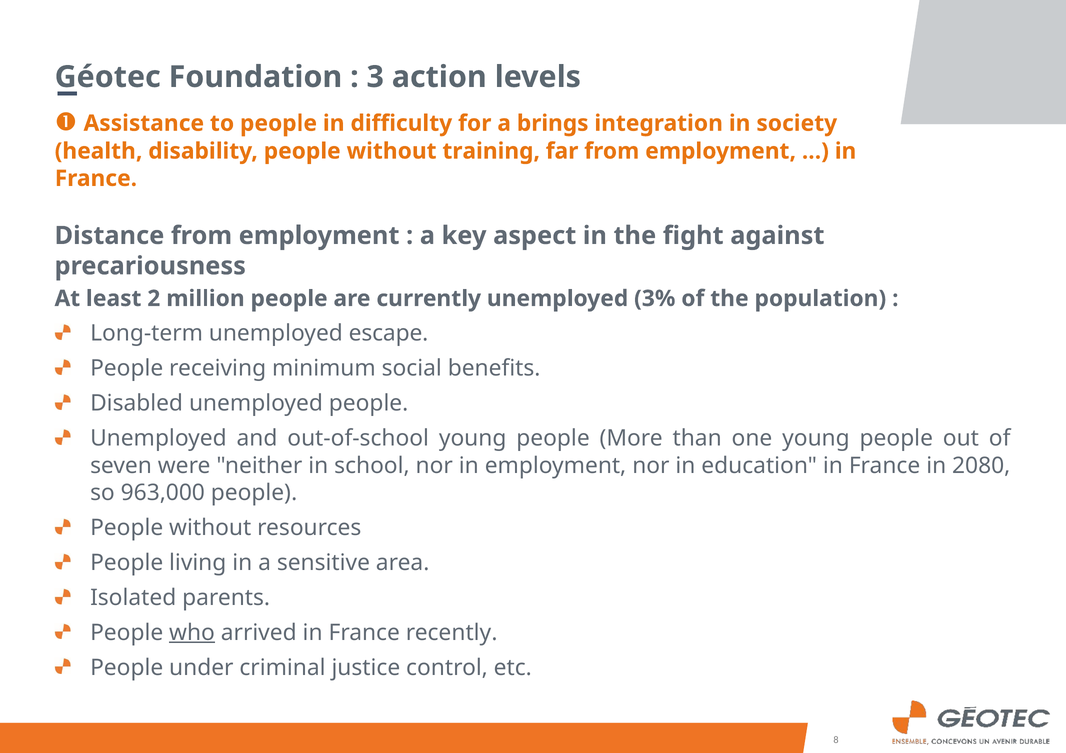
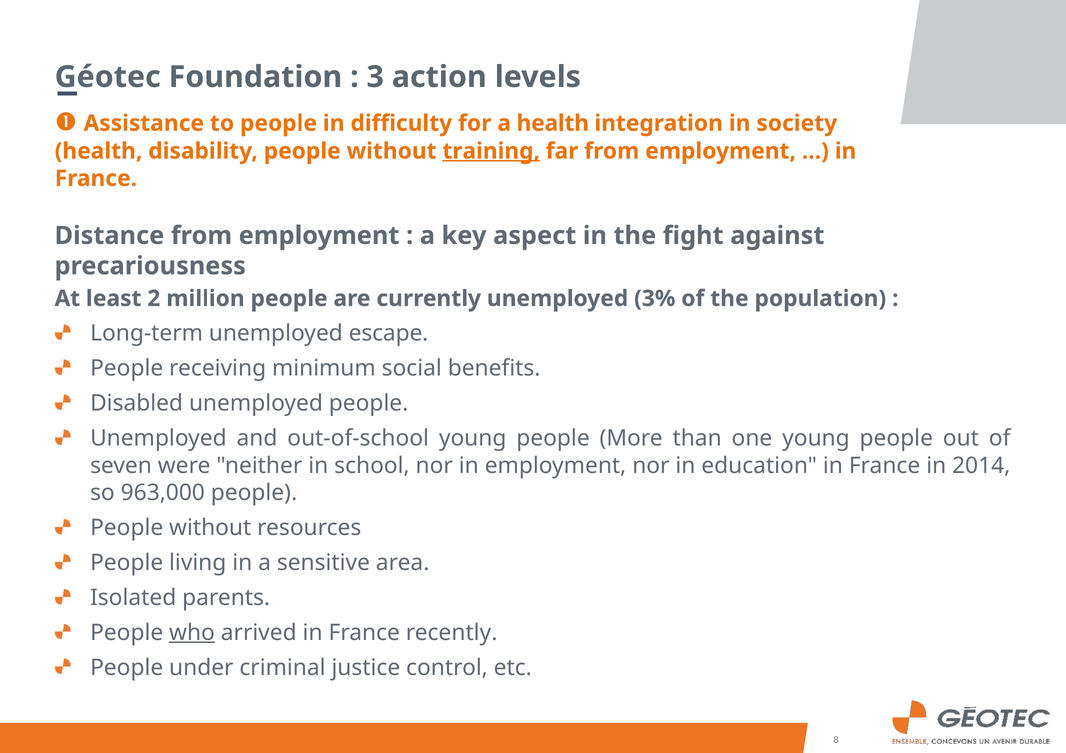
a brings: brings -> health
training underline: none -> present
2080: 2080 -> 2014
